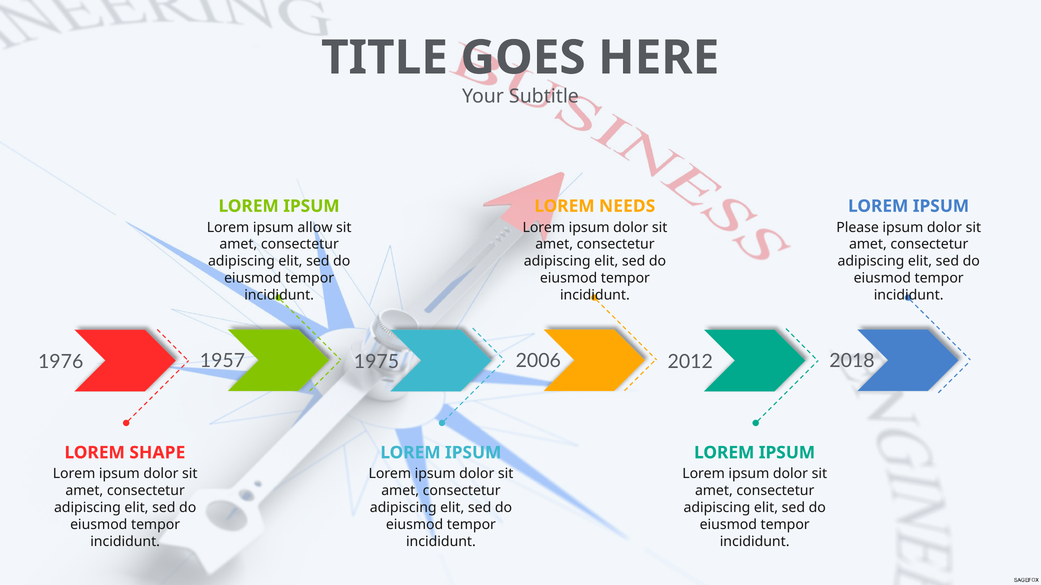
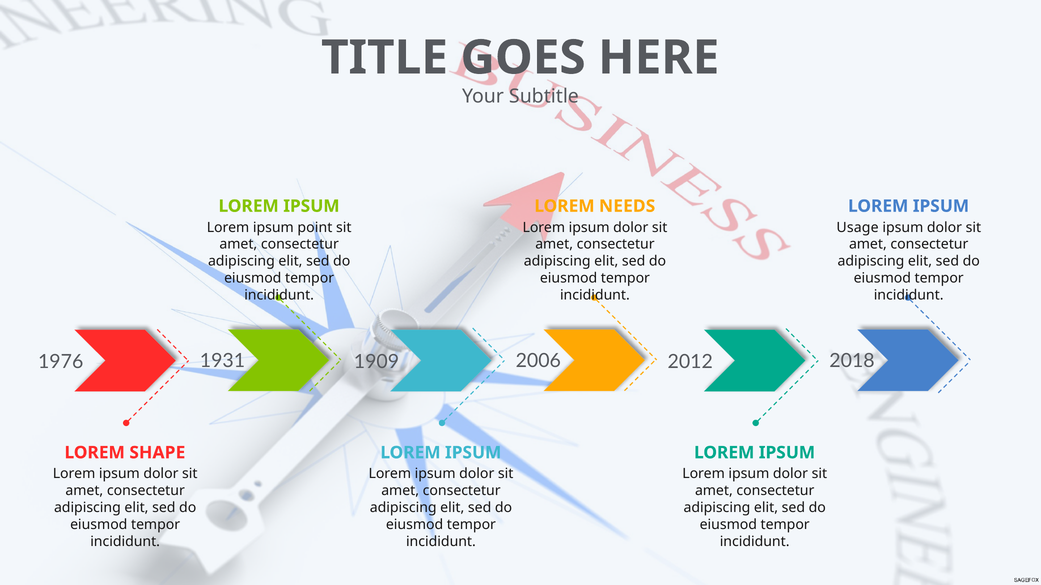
allow: allow -> point
Please: Please -> Usage
1957: 1957 -> 1931
1975: 1975 -> 1909
